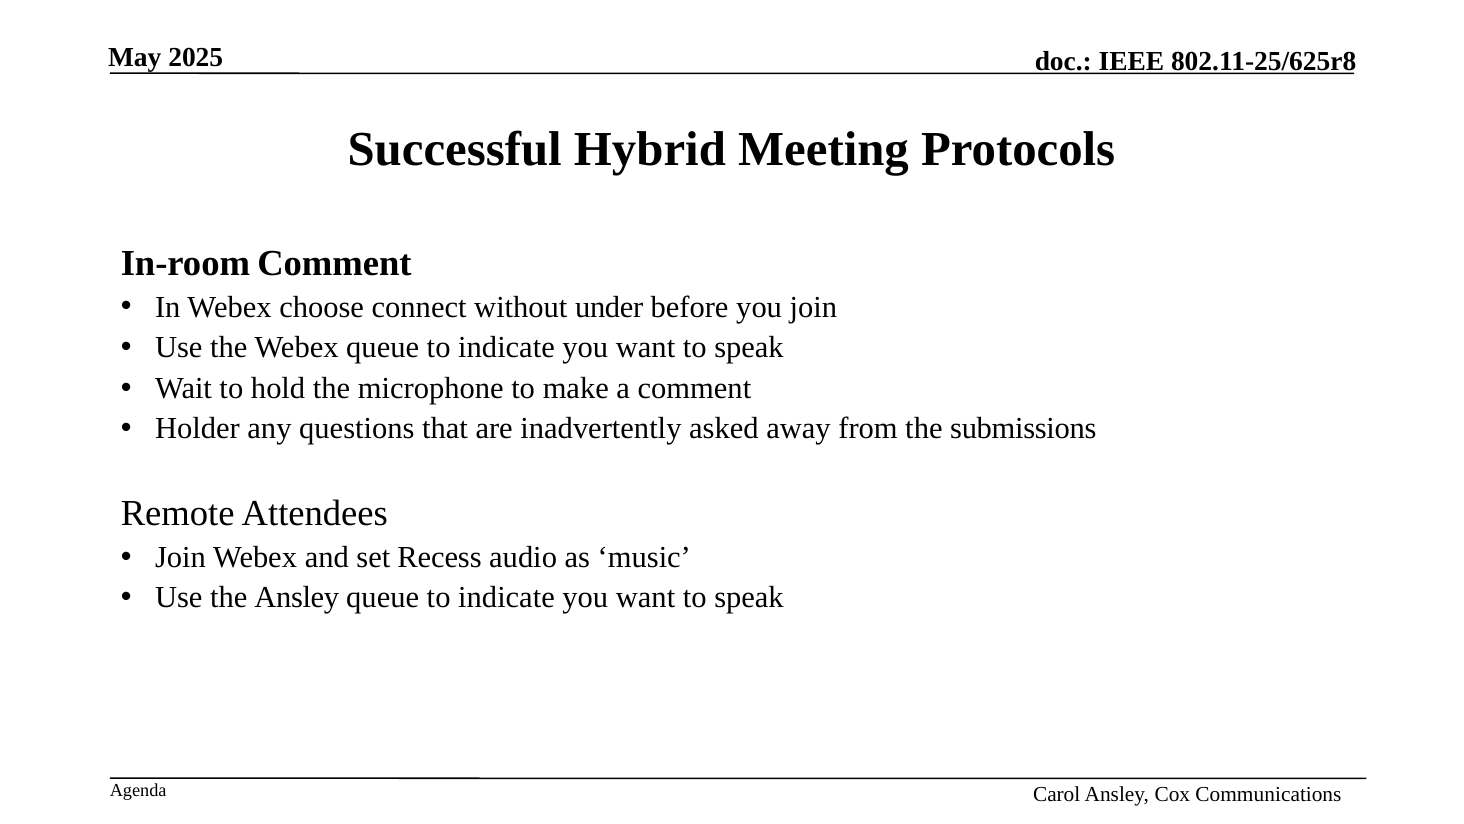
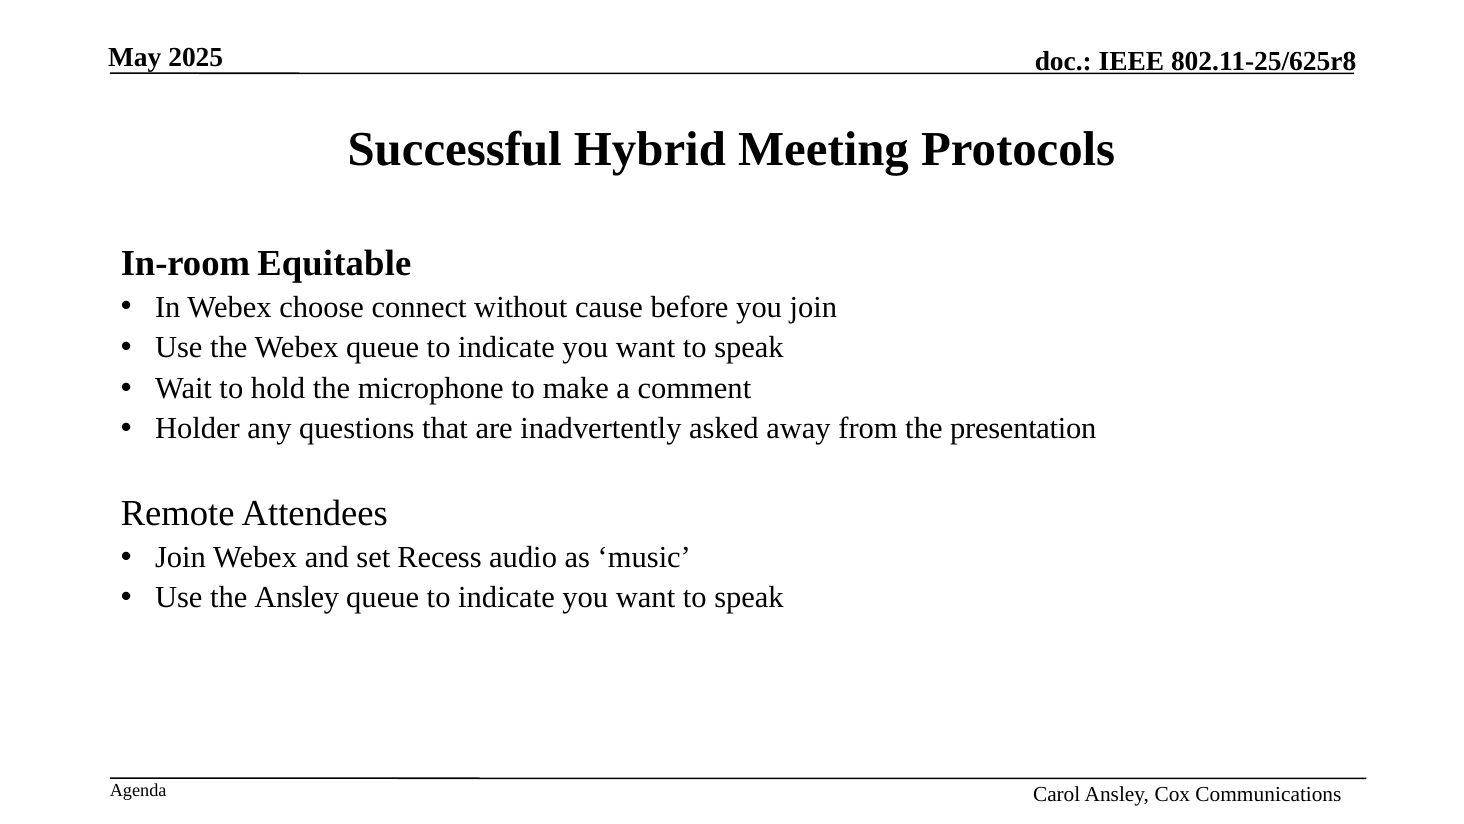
In-room Comment: Comment -> Equitable
under: under -> cause
submissions: submissions -> presentation
